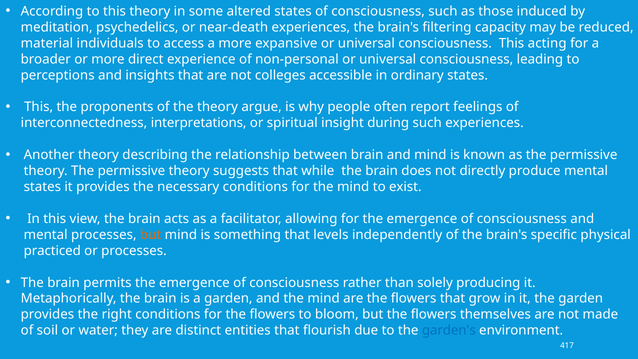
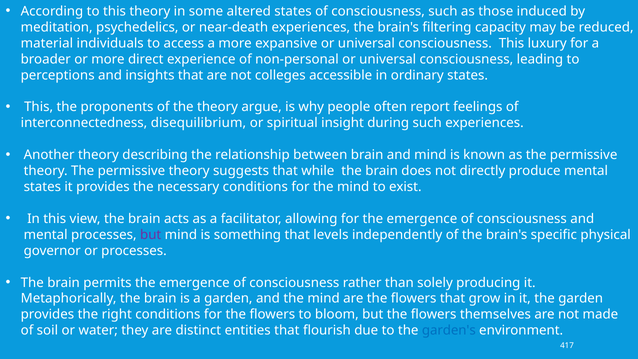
acting: acting -> luxury
interpretations: interpretations -> disequilibrium
but at (151, 235) colour: orange -> purple
practiced: practiced -> governor
